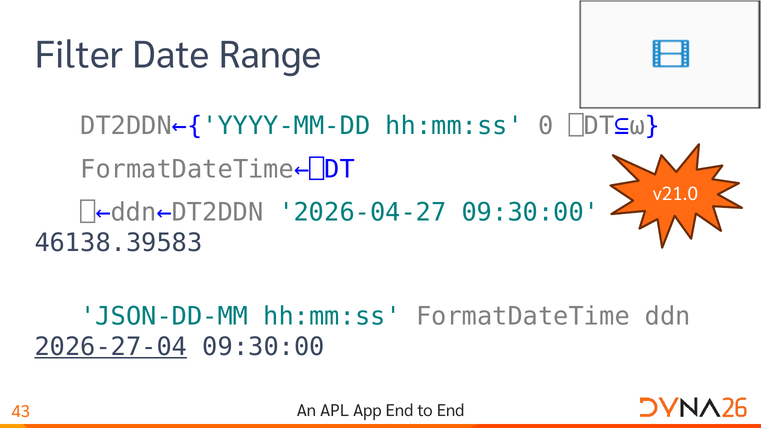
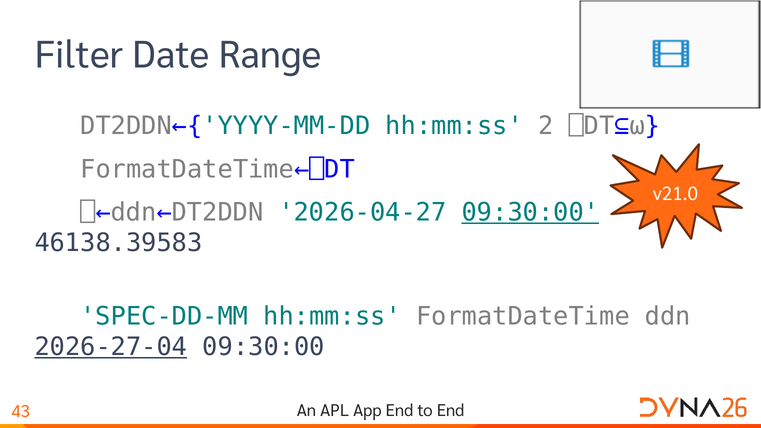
0: 0 -> 2
09:30:00 at (530, 212) underline: none -> present
JSON-DD-MM: JSON-DD-MM -> SPEC-DD-MM
